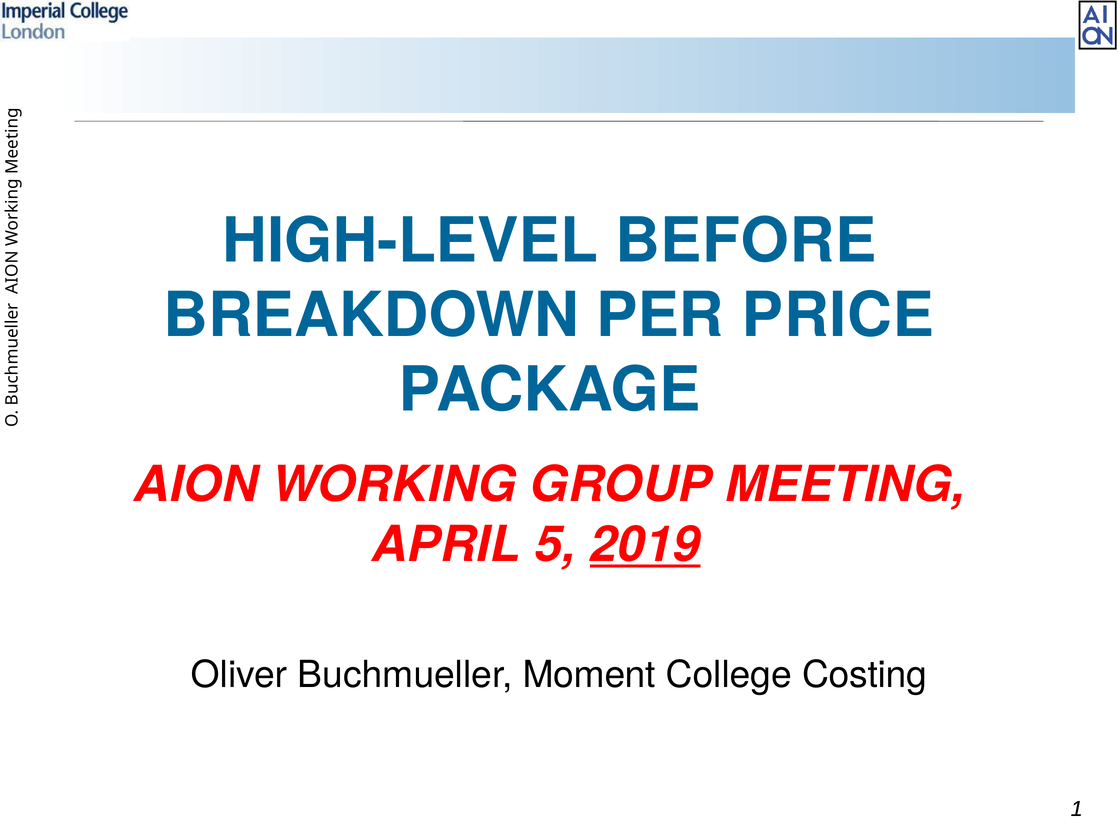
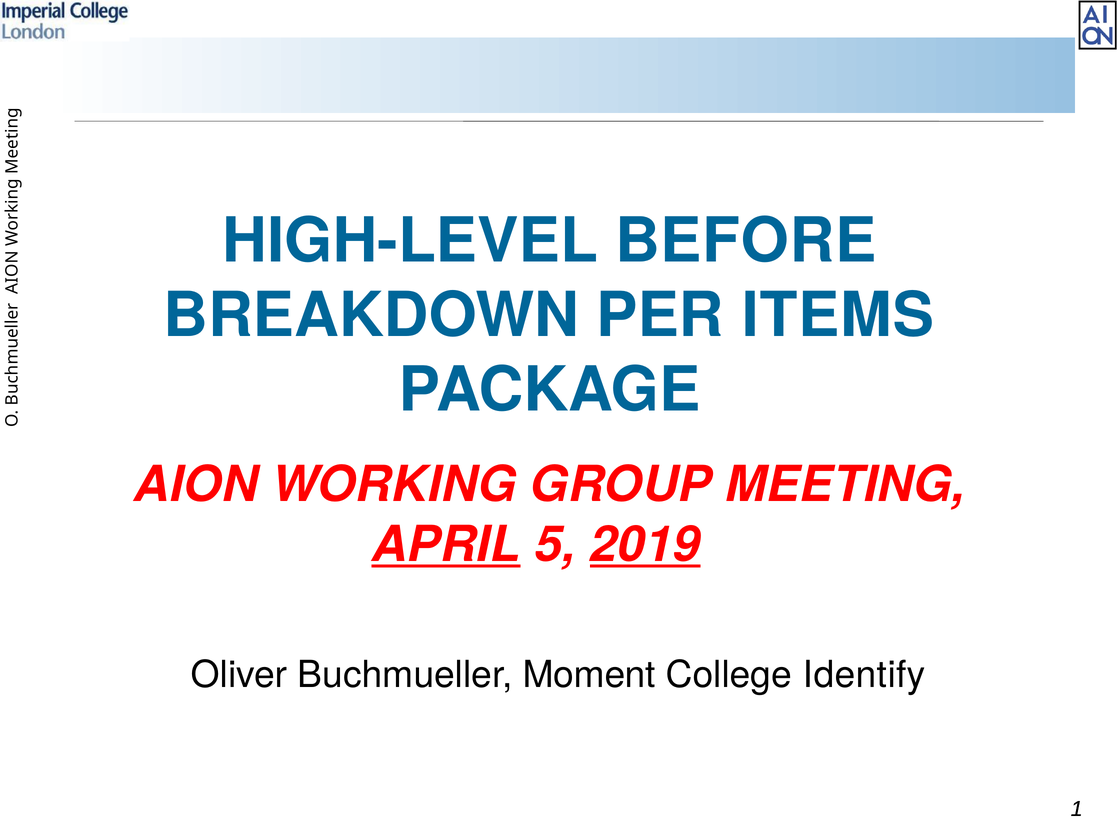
PRICE: PRICE -> ITEMS
APRIL underline: none -> present
Costing: Costing -> Identify
